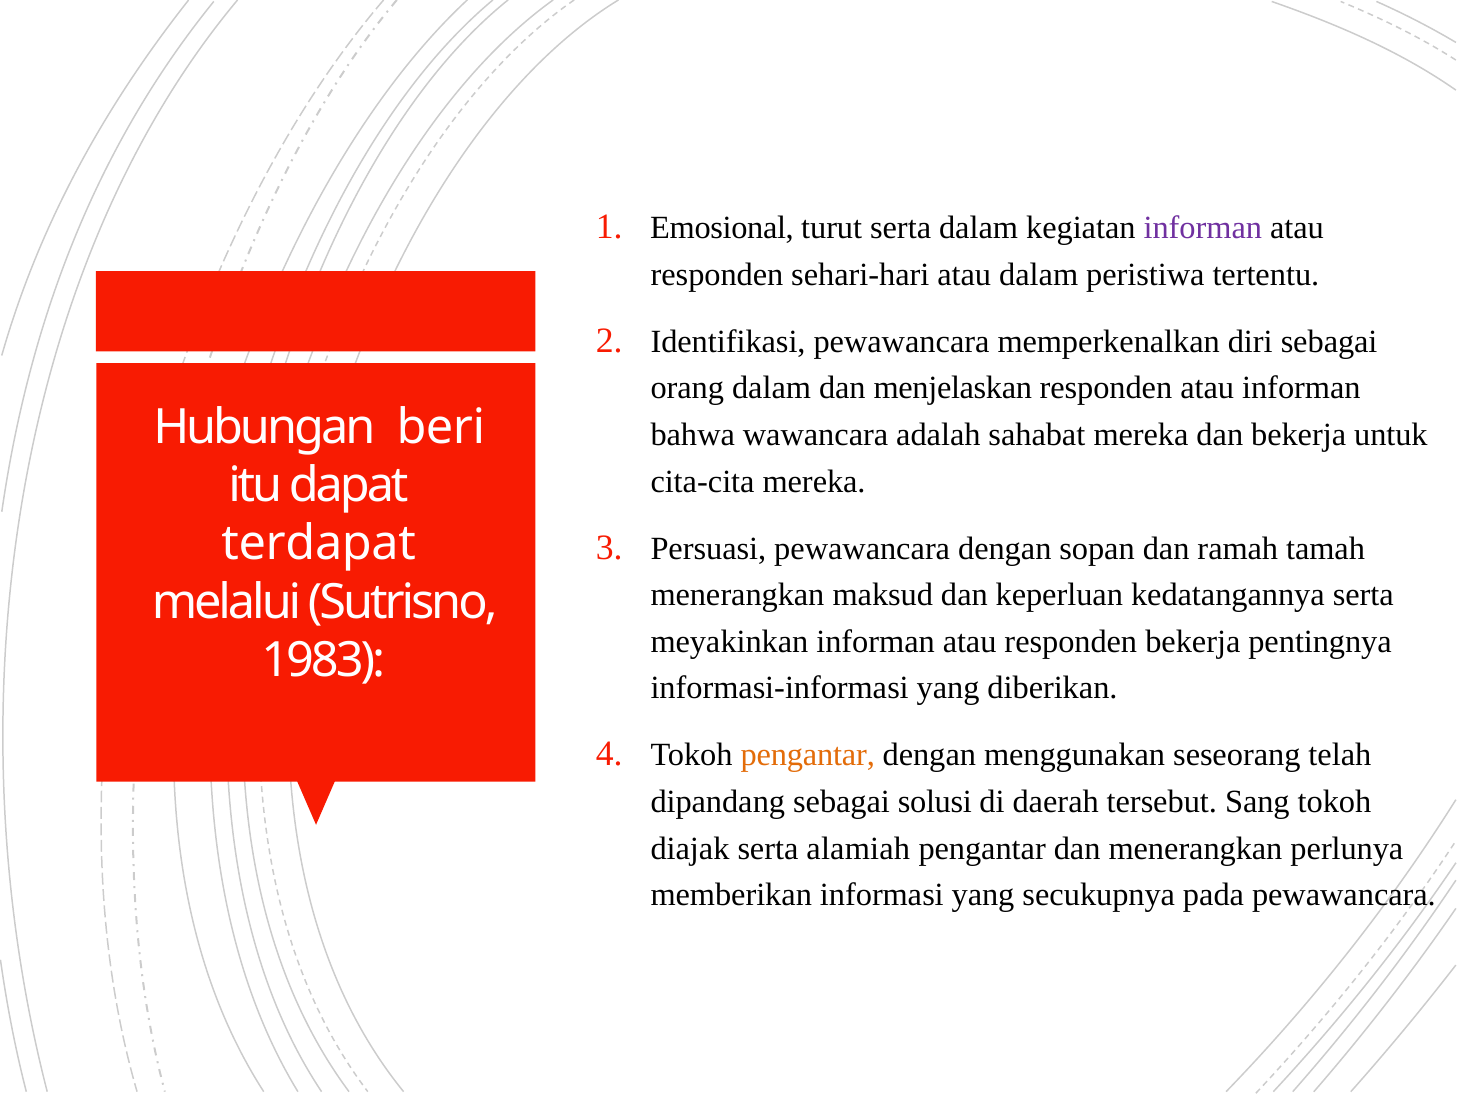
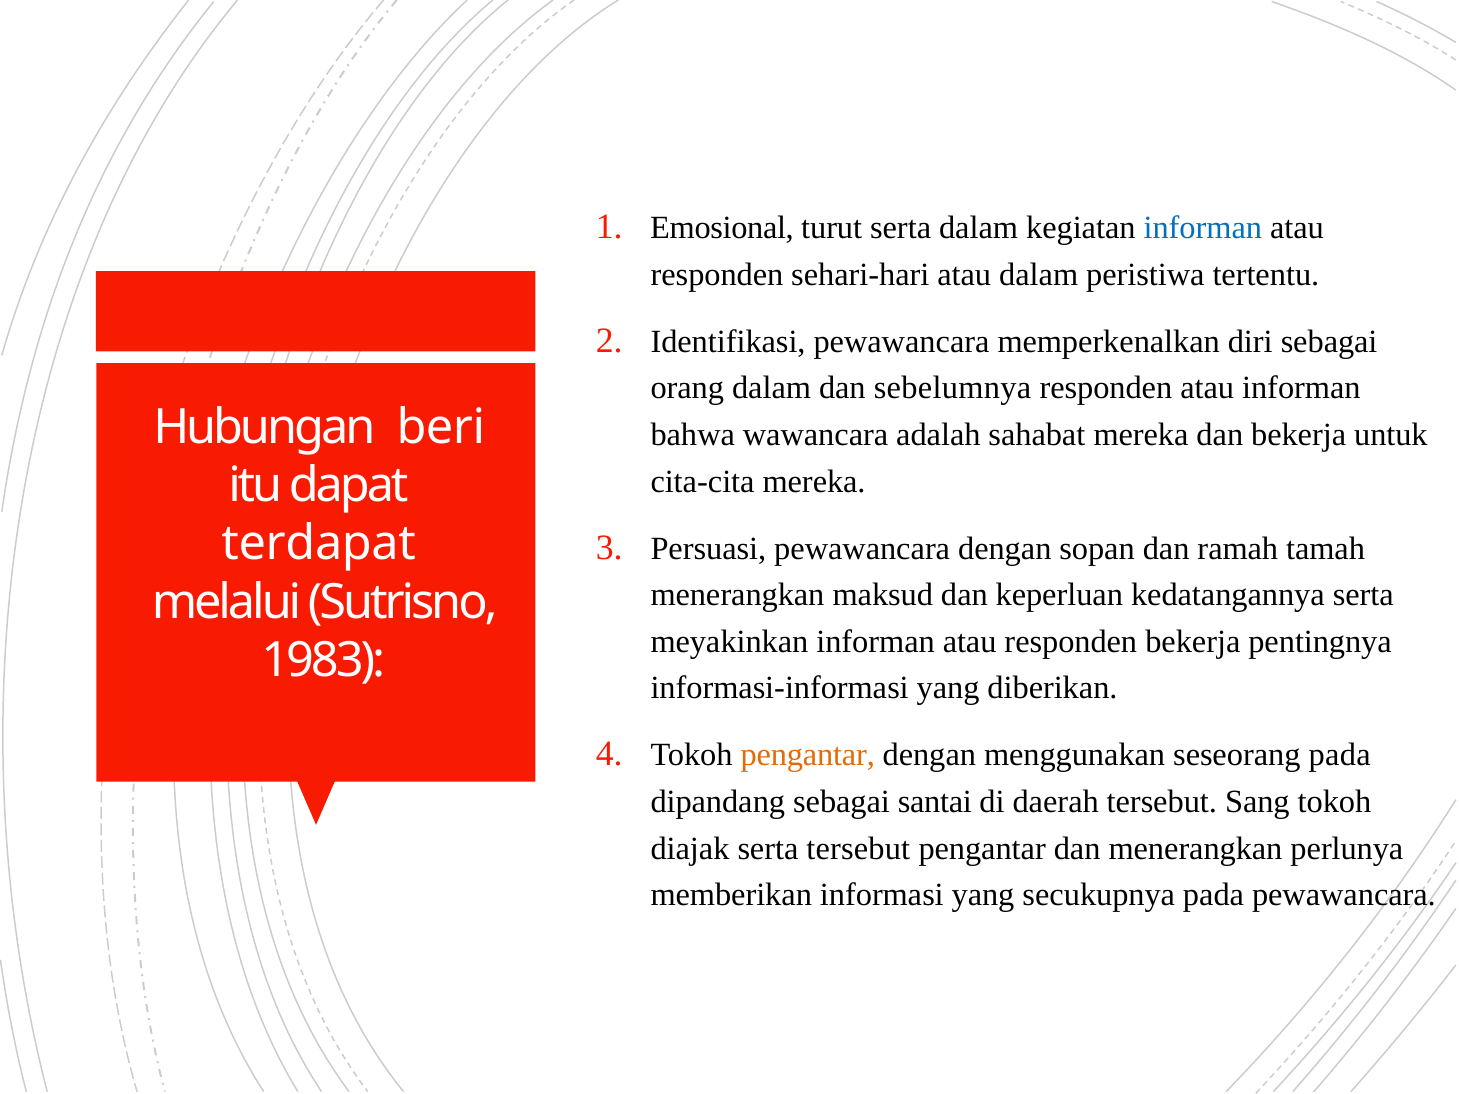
informan at (1203, 228) colour: purple -> blue
menjelaskan: menjelaskan -> sebelumnya
seseorang telah: telah -> pada
solusi: solusi -> santai
serta alamiah: alamiah -> tersebut
